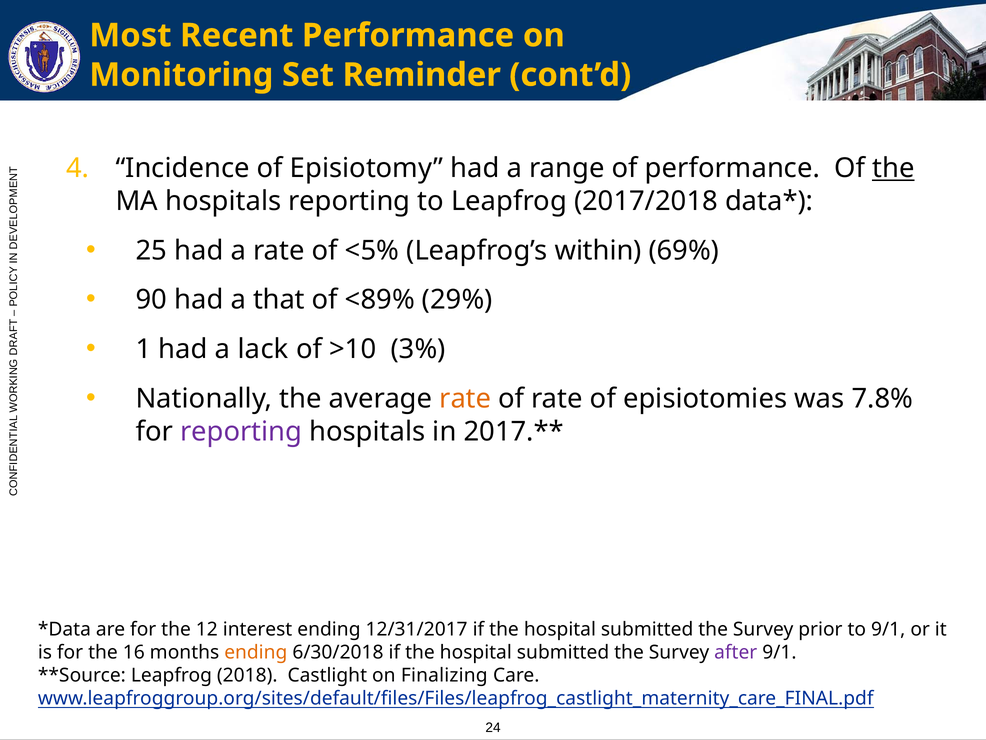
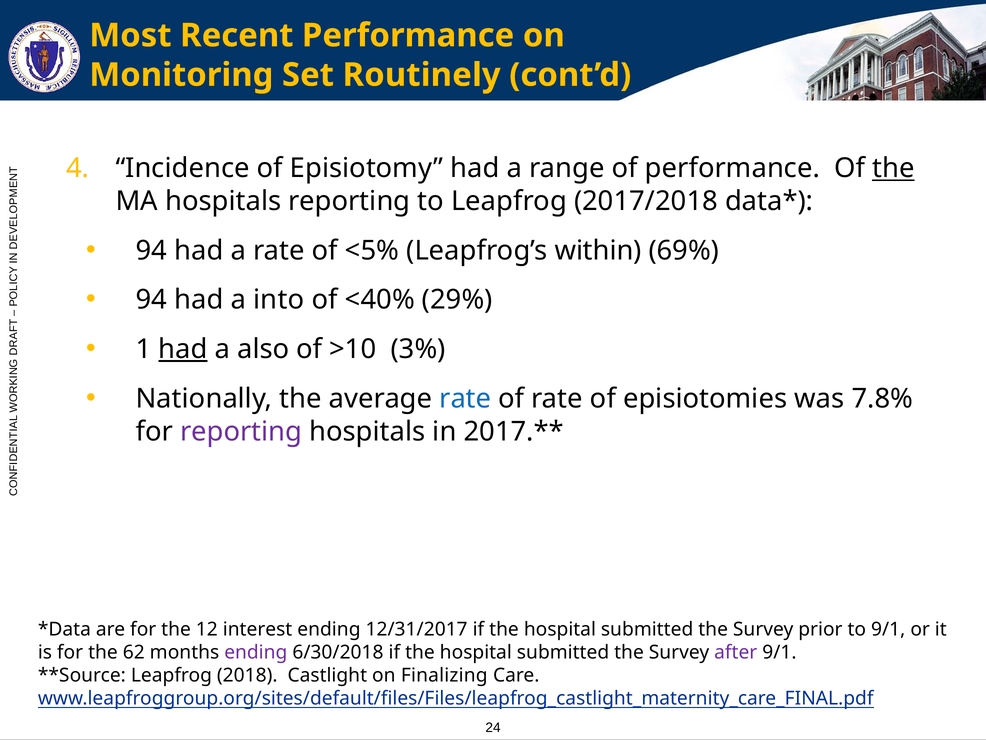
Reminder: Reminder -> Routinely
25 at (151, 250): 25 -> 94
90 at (151, 300): 90 -> 94
that: that -> into
<89%: <89% -> <40%
had at (183, 349) underline: none -> present
lack: lack -> also
rate at (465, 398) colour: orange -> blue
16: 16 -> 62
ending at (256, 652) colour: orange -> purple
